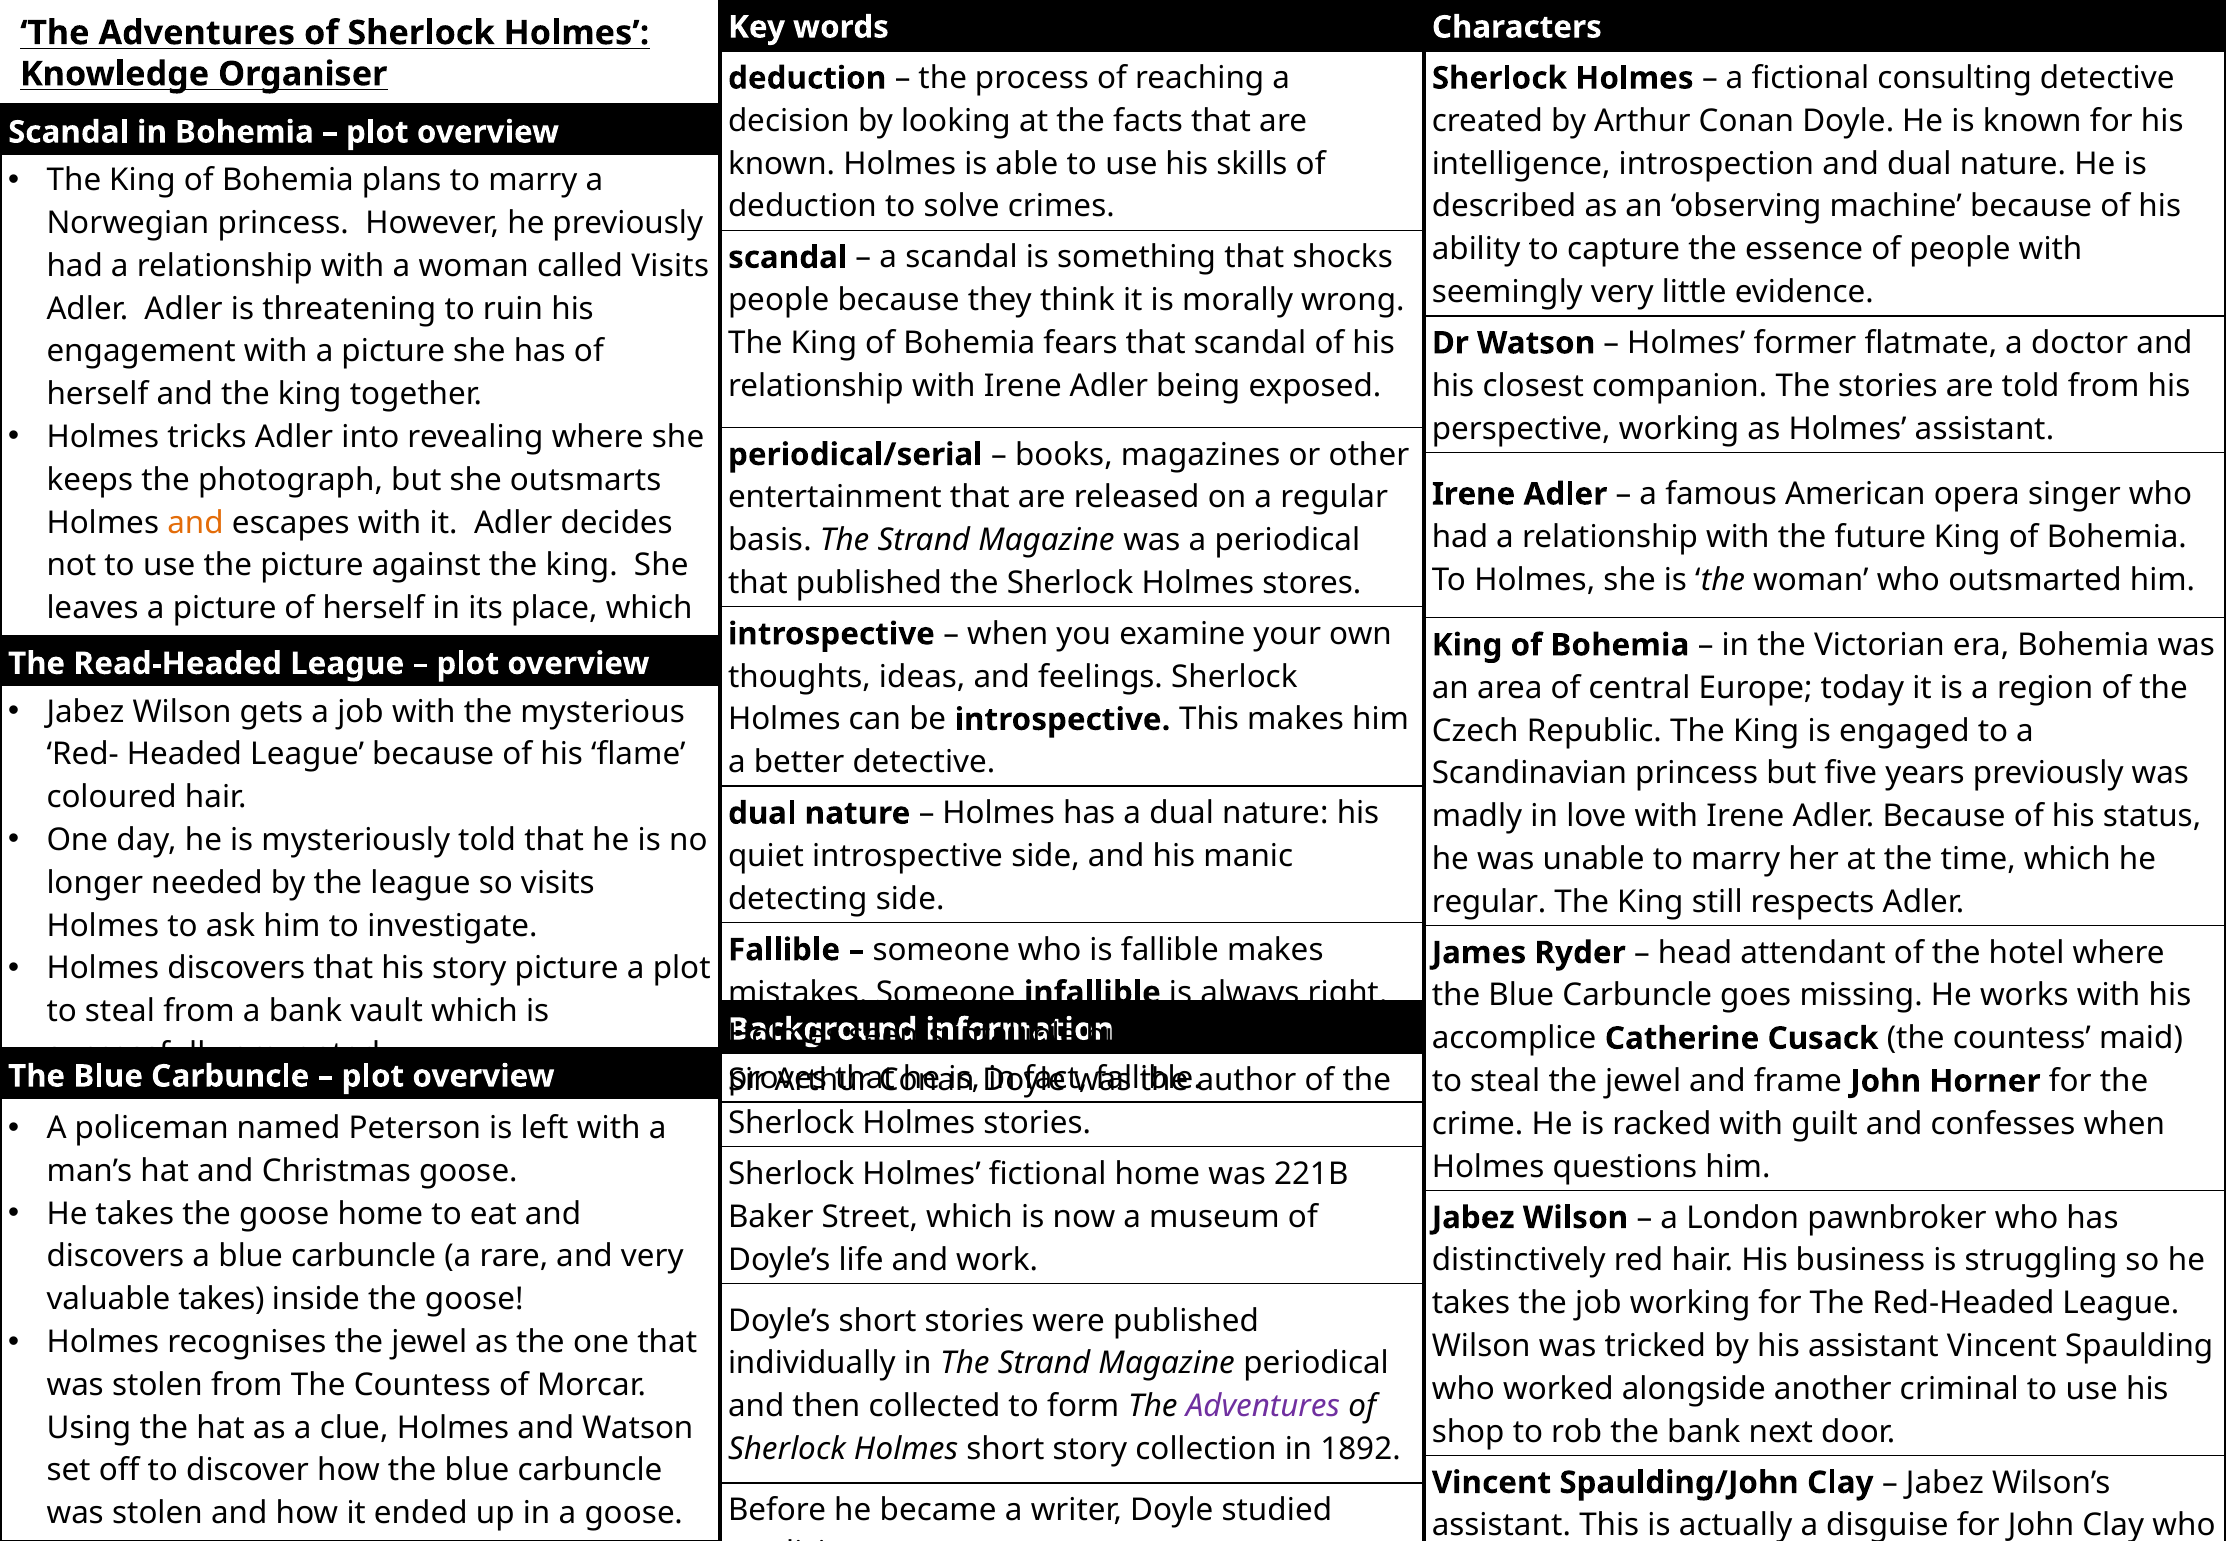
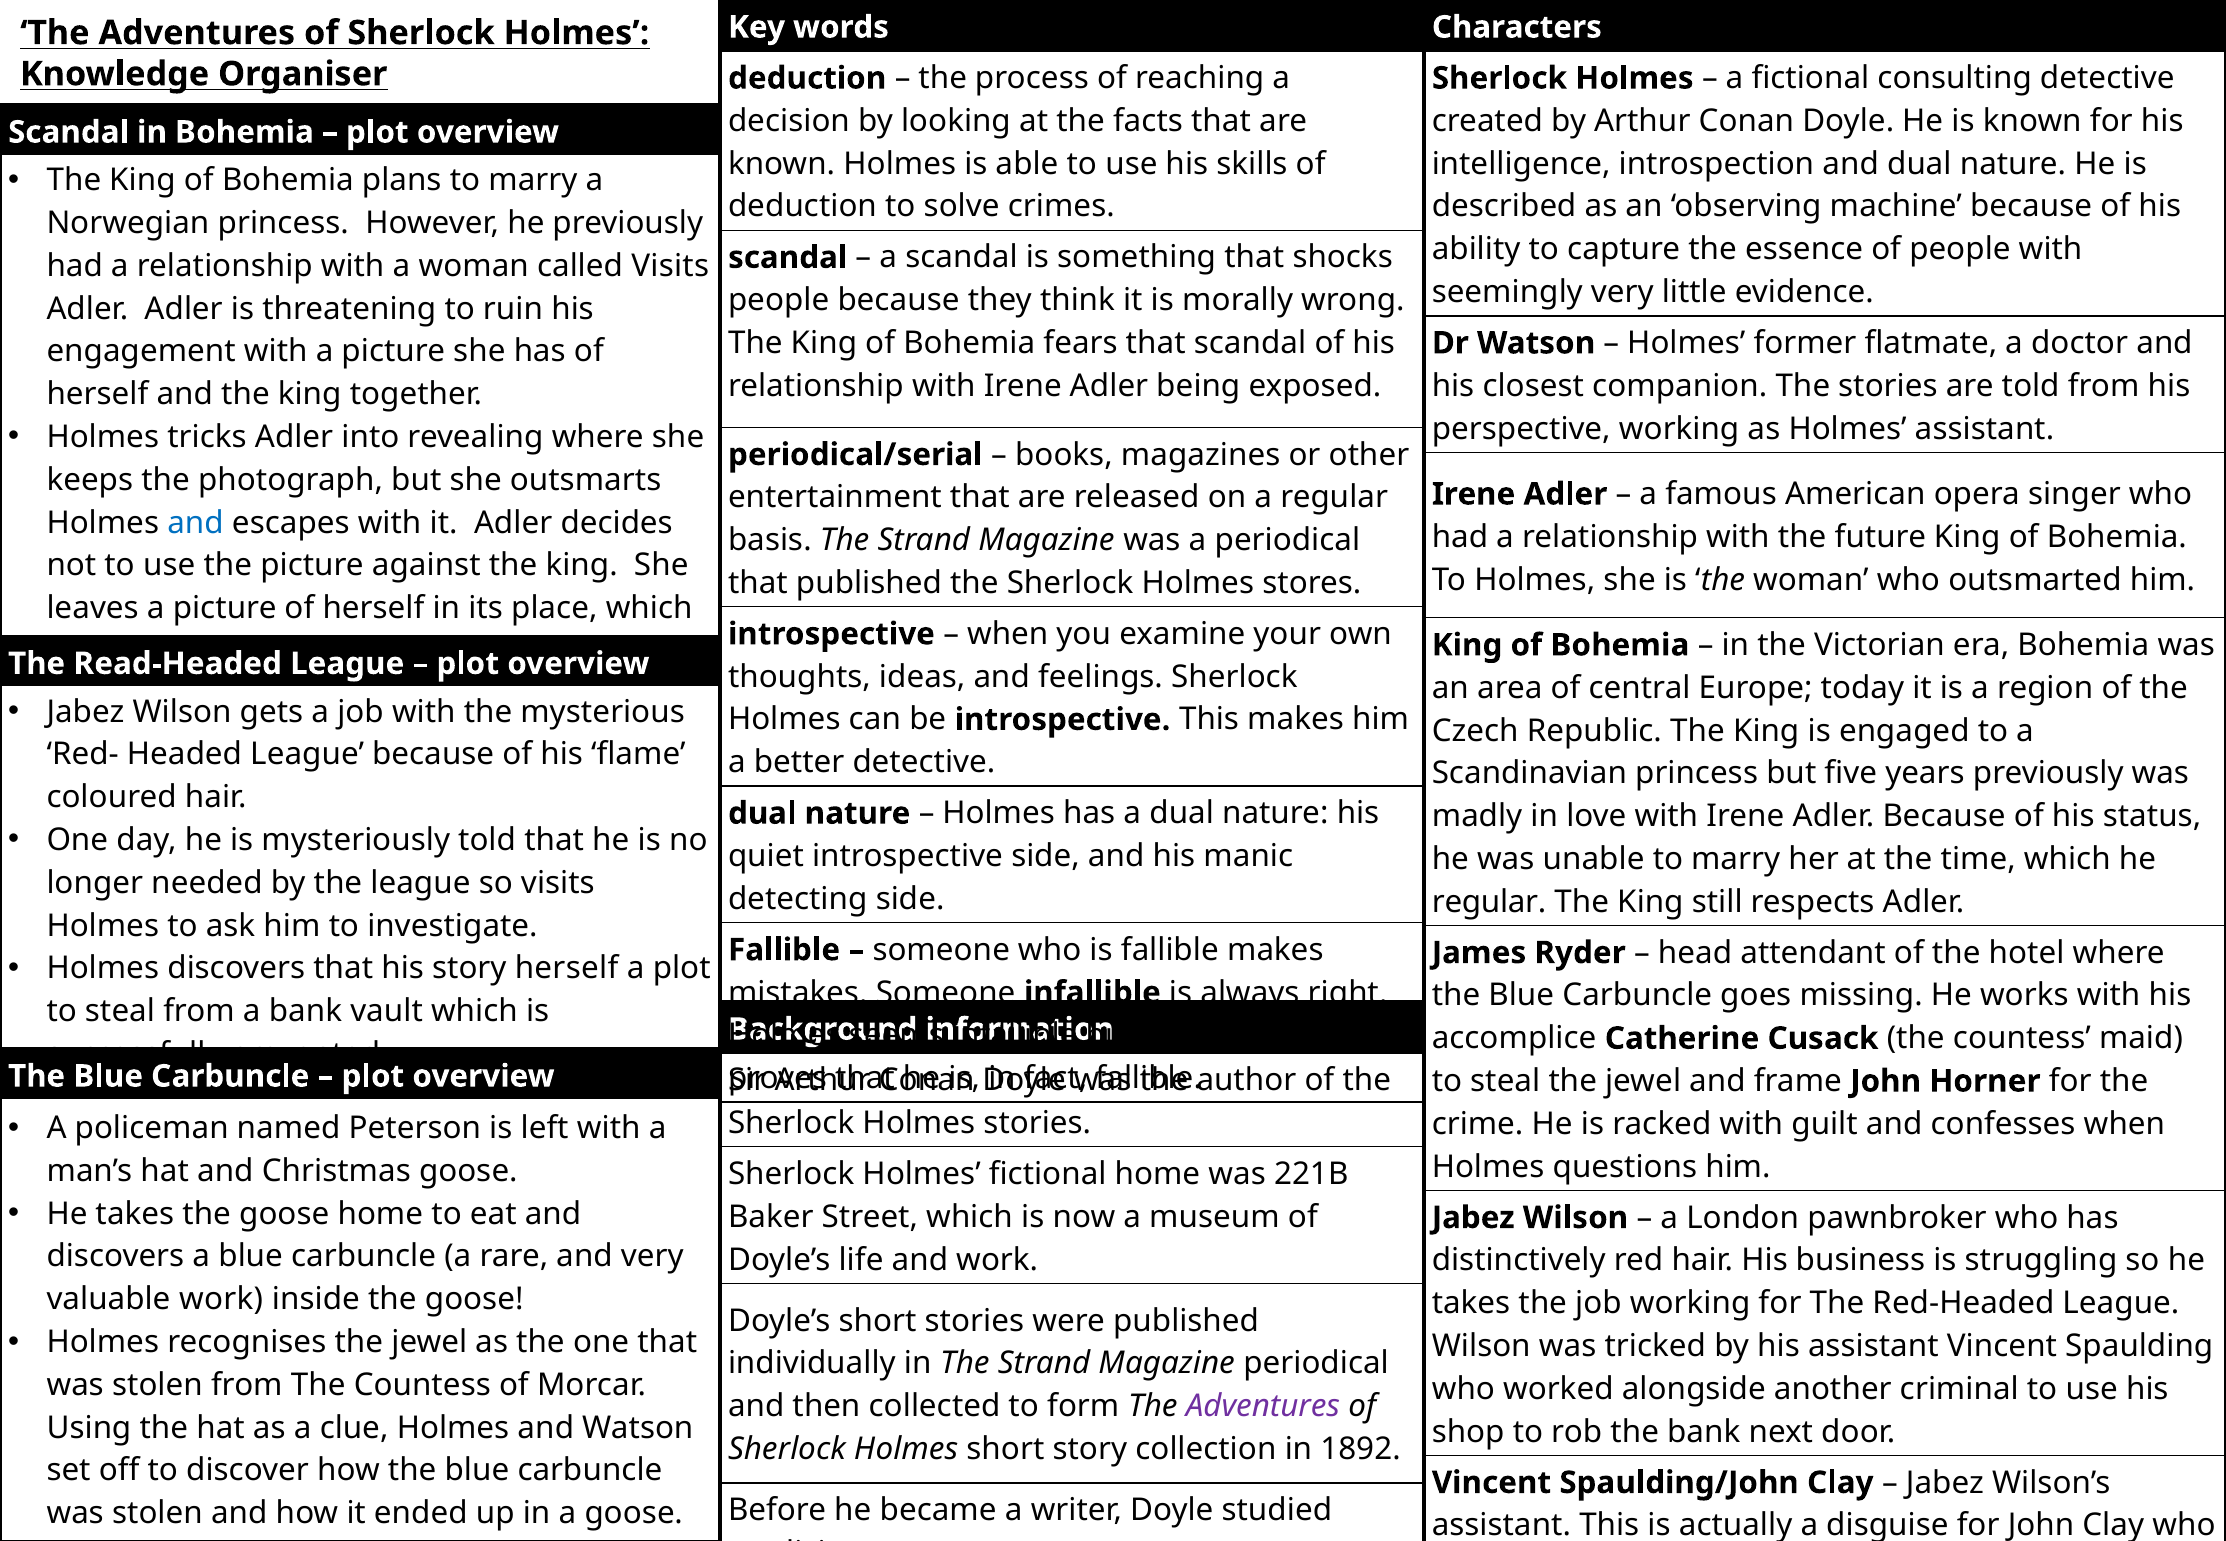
and at (195, 523) colour: orange -> blue
story picture: picture -> herself
valuable takes: takes -> work
